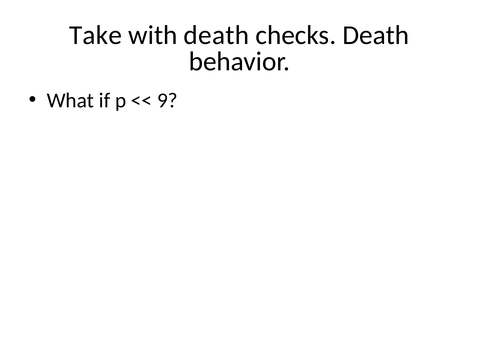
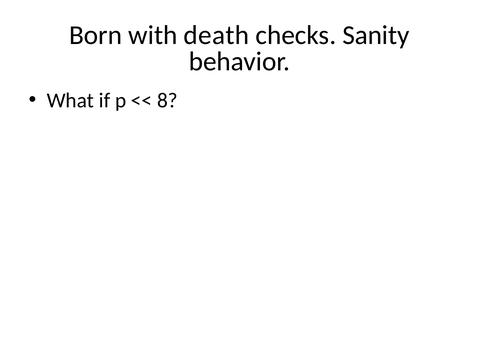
Take: Take -> Born
checks Death: Death -> Sanity
9: 9 -> 8
